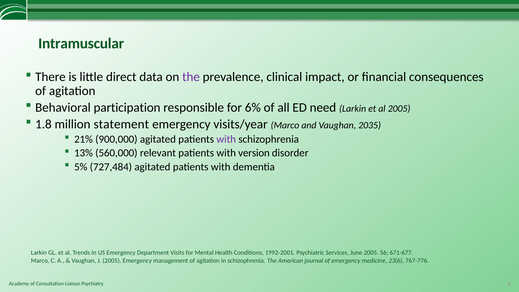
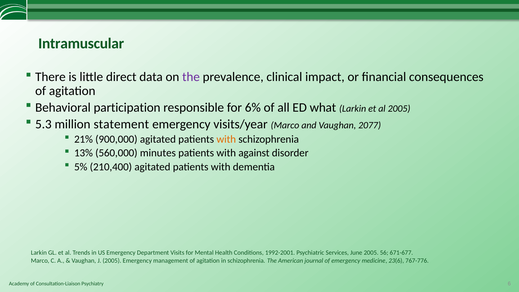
need: need -> what
1.8: 1.8 -> 5.3
2035: 2035 -> 2077
with at (226, 139) colour: purple -> orange
relevant: relevant -> minutes
version: version -> against
727,484: 727,484 -> 210,400
